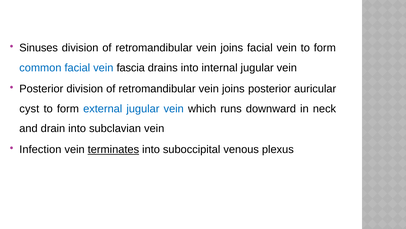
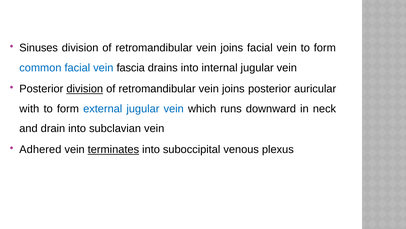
division at (85, 89) underline: none -> present
cyst: cyst -> with
Infection: Infection -> Adhered
